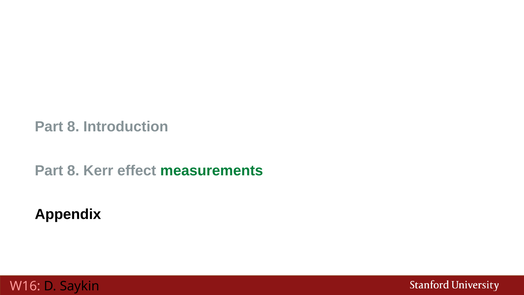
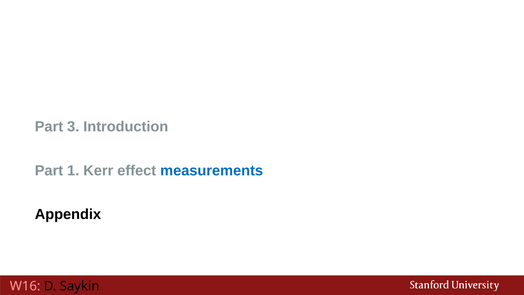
8 at (73, 127): 8 -> 3
8 at (73, 170): 8 -> 1
measurements colour: green -> blue
